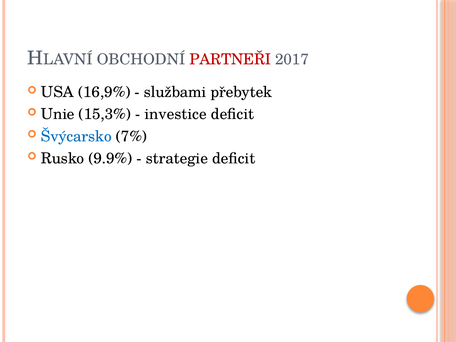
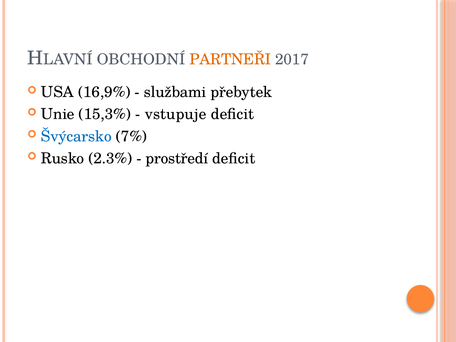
PARTNEŘI colour: red -> orange
investice: investice -> vstupuje
9.9%: 9.9% -> 2.3%
strategie: strategie -> prostředí
